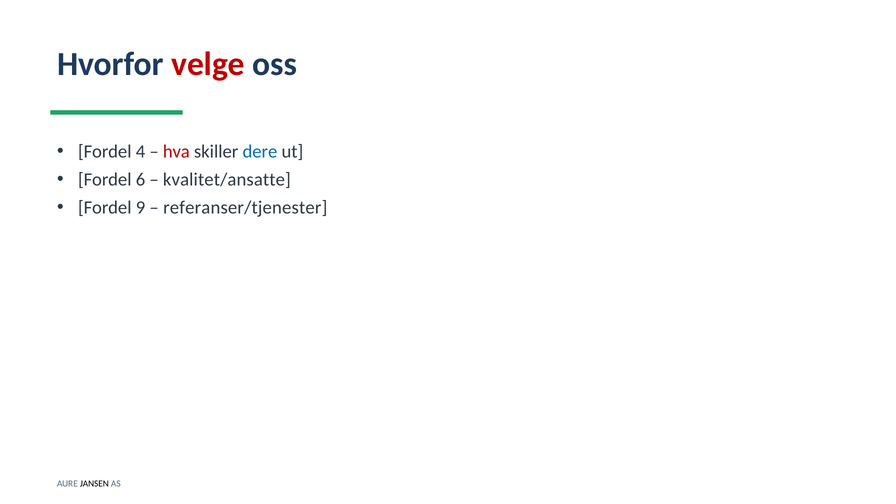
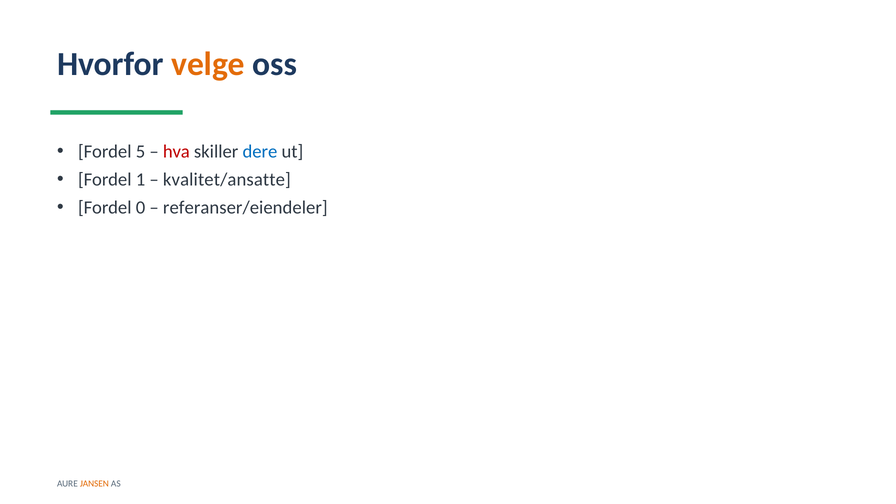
velge colour: red -> orange
4: 4 -> 5
6: 6 -> 1
9: 9 -> 0
referanser/tjenester: referanser/tjenester -> referanser/eiendeler
JANSEN colour: black -> orange
